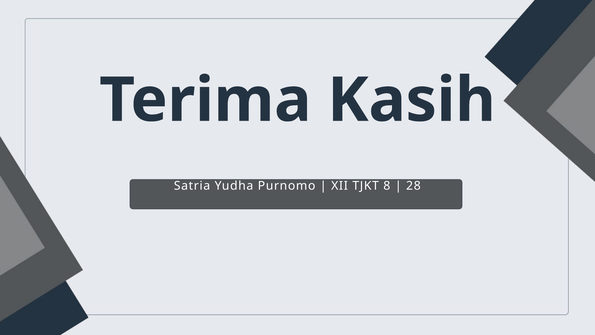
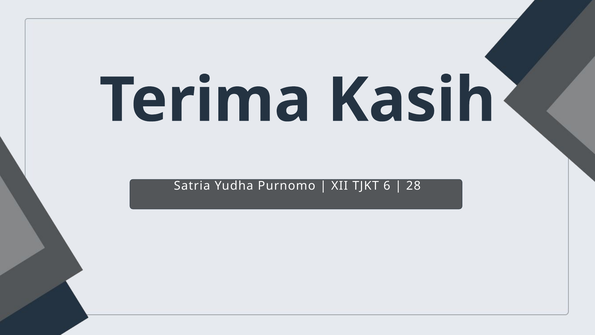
8: 8 -> 6
